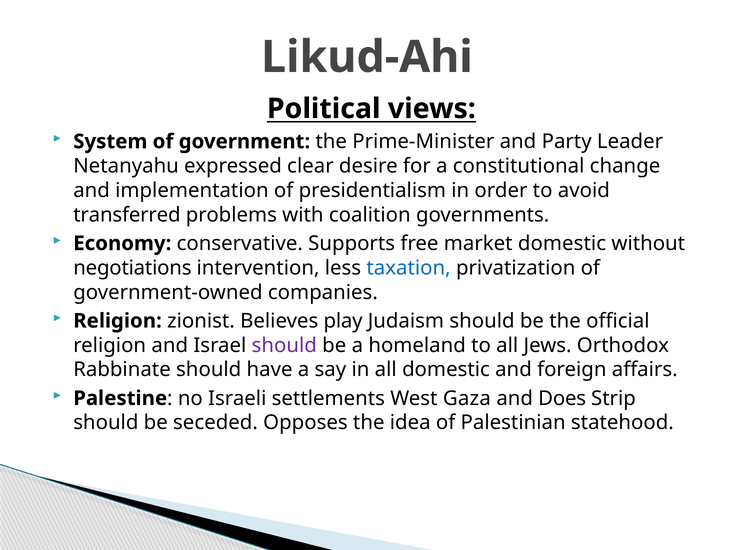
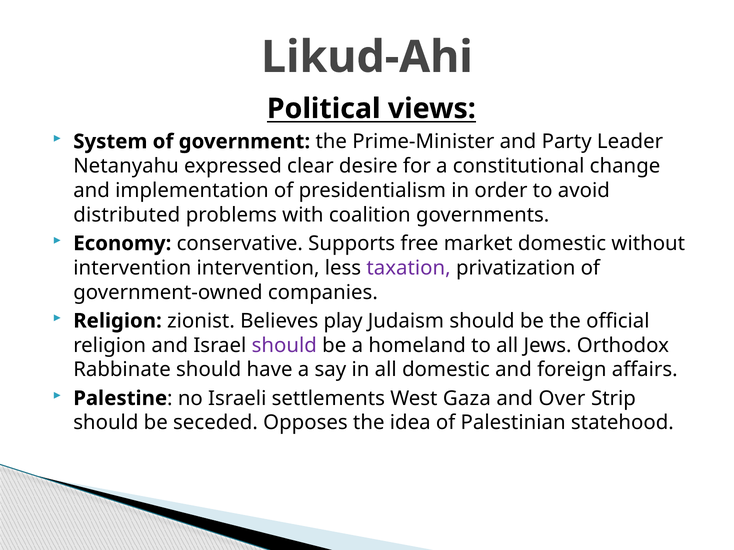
transferred: transferred -> distributed
negotiations at (132, 268): negotiations -> intervention
taxation colour: blue -> purple
Does: Does -> Over
